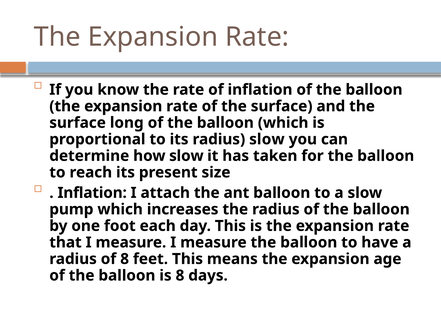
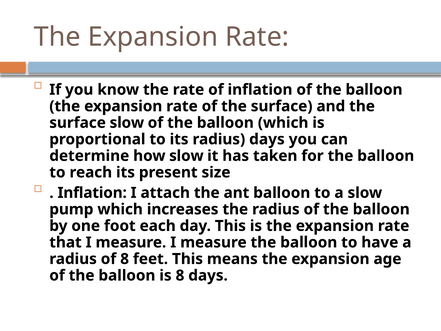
surface long: long -> slow
radius slow: slow -> days
